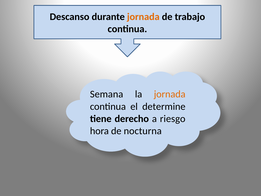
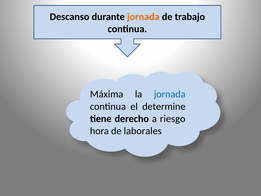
Semana: Semana -> Máxima
jornada at (170, 94) colour: orange -> blue
nocturna: nocturna -> laborales
